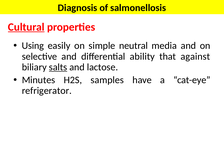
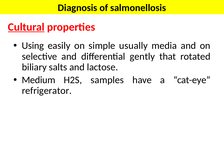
neutral: neutral -> usually
ability: ability -> gently
against: against -> rotated
salts underline: present -> none
Minutes: Minutes -> Medium
